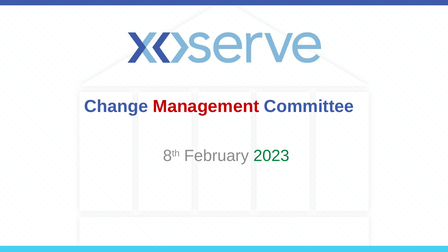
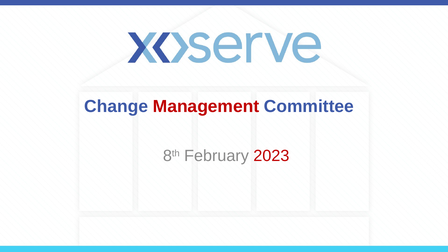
2023 colour: green -> red
